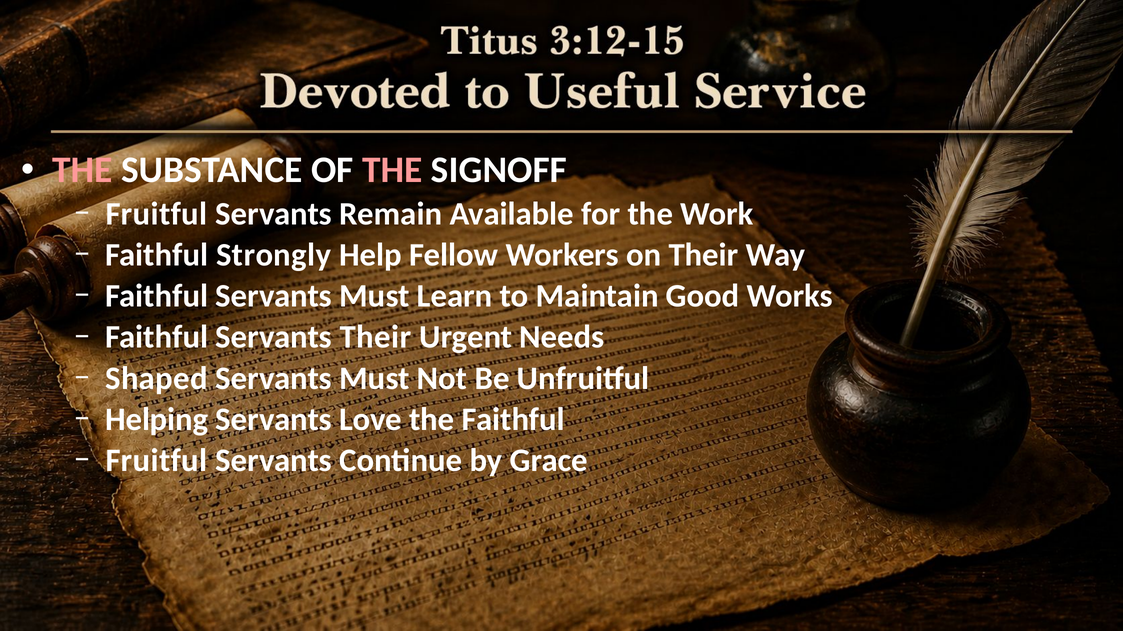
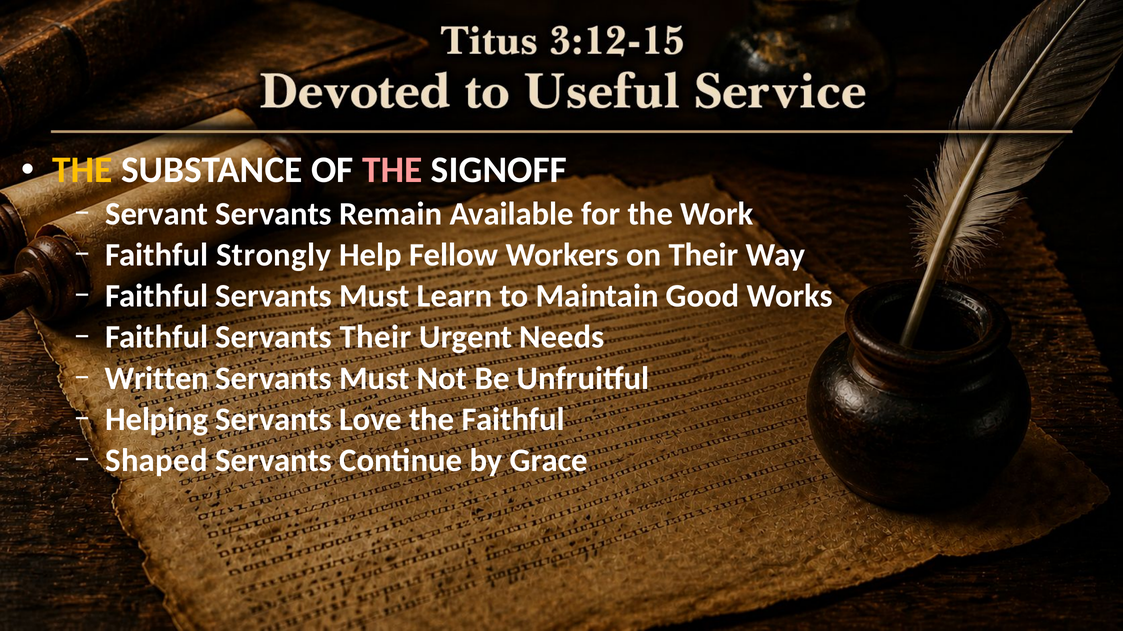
THE at (82, 170) colour: pink -> yellow
Fruitful at (157, 214): Fruitful -> Servant
Shaped: Shaped -> Written
Fruitful at (157, 461): Fruitful -> Shaped
